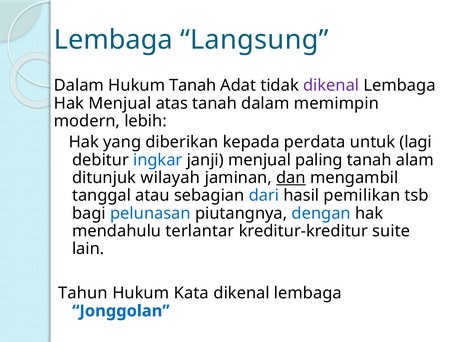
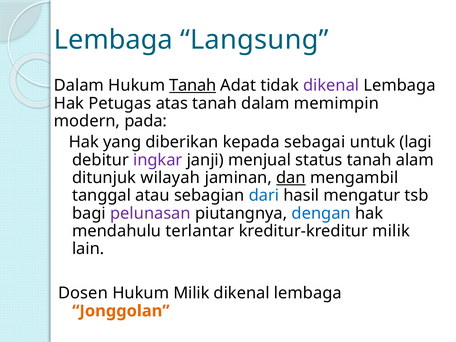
Tanah at (193, 85) underline: none -> present
Hak Menjual: Menjual -> Petugas
lebih: lebih -> pada
perdata: perdata -> sebagai
ingkar colour: blue -> purple
paling: paling -> status
pemilikan: pemilikan -> mengatur
pelunasan colour: blue -> purple
kreditur-kreditur suite: suite -> milik
Tahun: Tahun -> Dosen
Hukum Kata: Kata -> Milik
Jonggolan colour: blue -> orange
